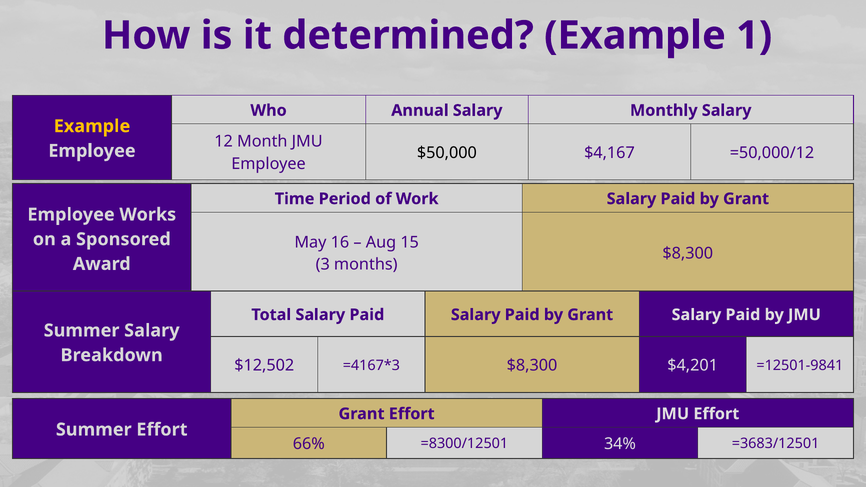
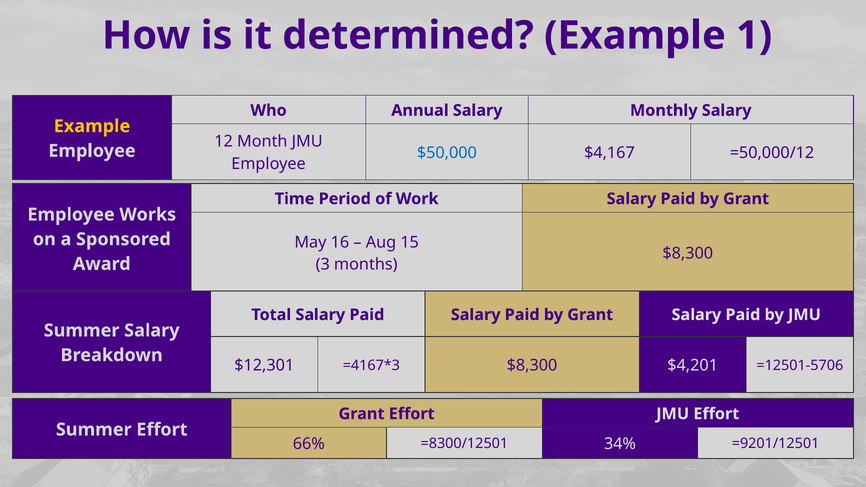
$50,000 colour: black -> blue
$12,502: $12,502 -> $12,301
=12501-9841: =12501-9841 -> =12501-5706
=3683/12501: =3683/12501 -> =9201/12501
